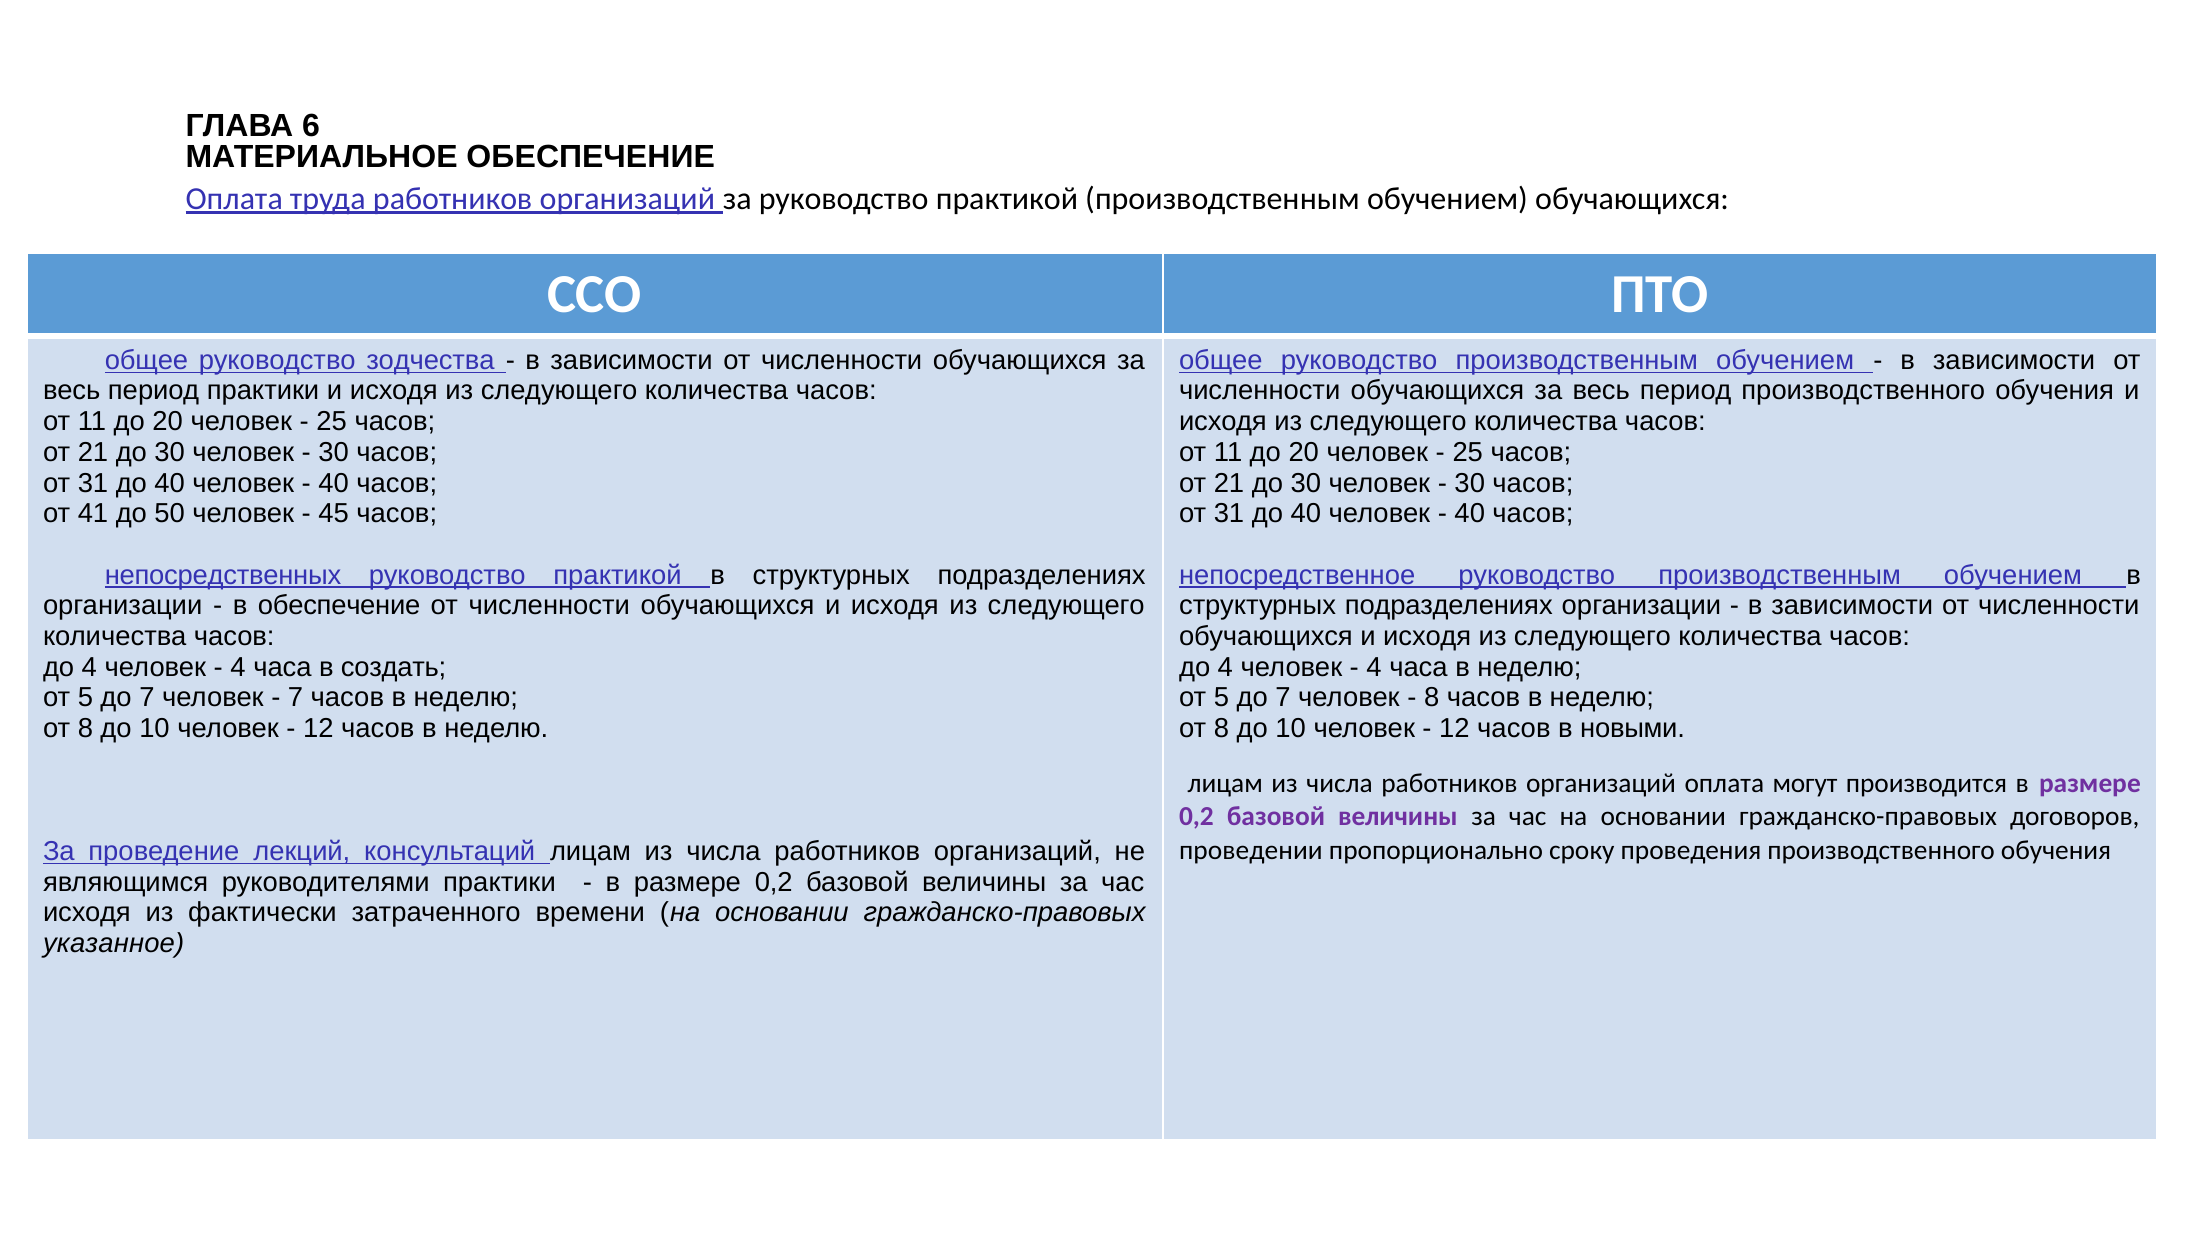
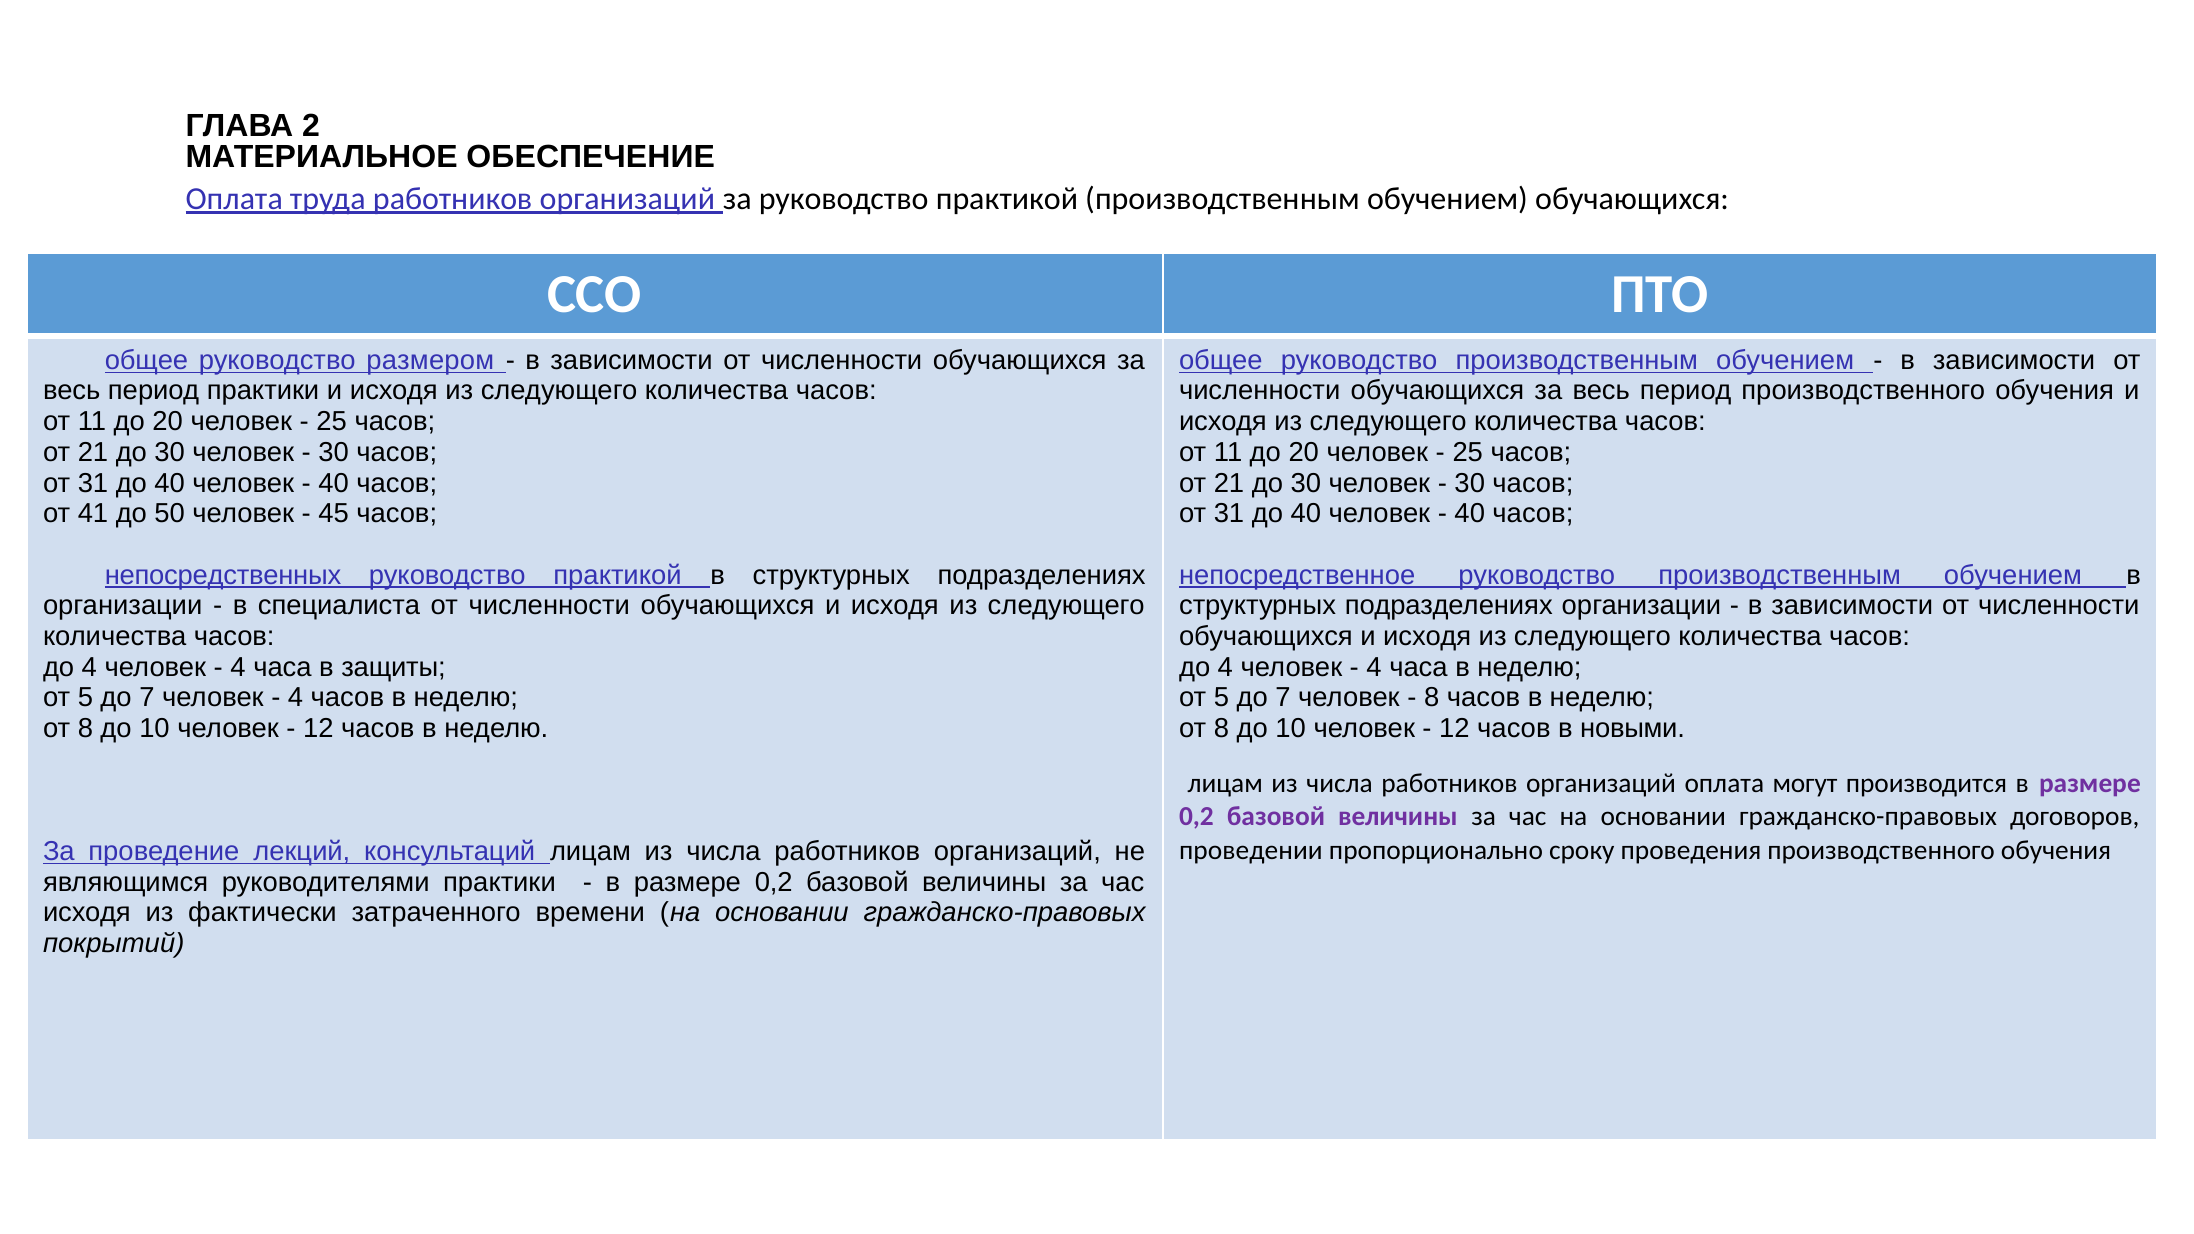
6: 6 -> 2
зодчества: зодчества -> размером
в обеспечение: обеспечение -> специалиста
создать: создать -> защиты
7 at (296, 698): 7 -> 4
указанное: указанное -> покрытий
